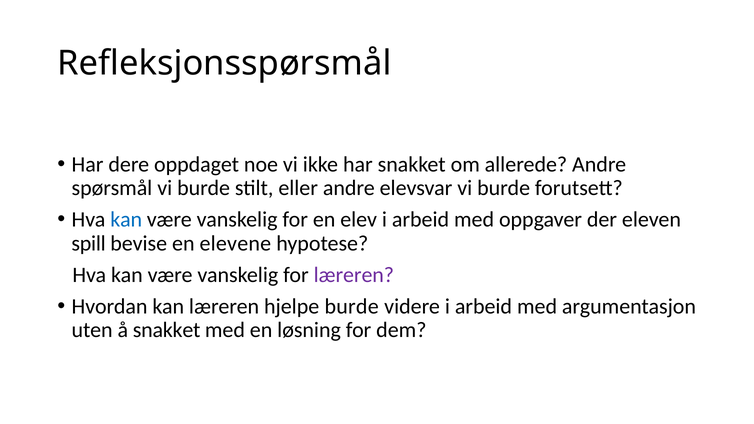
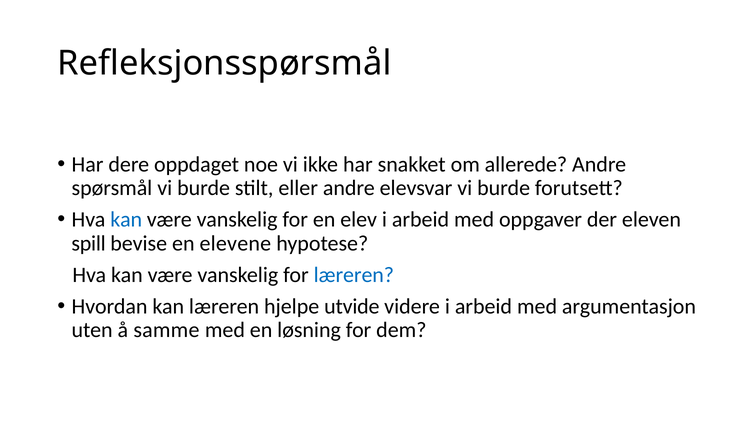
læreren at (354, 275) colour: purple -> blue
hjelpe burde: burde -> utvide
å snakket: snakket -> samme
